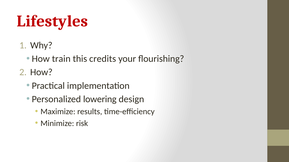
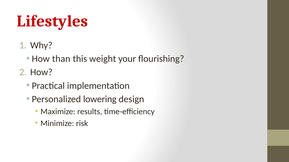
train: train -> than
credits: credits -> weight
